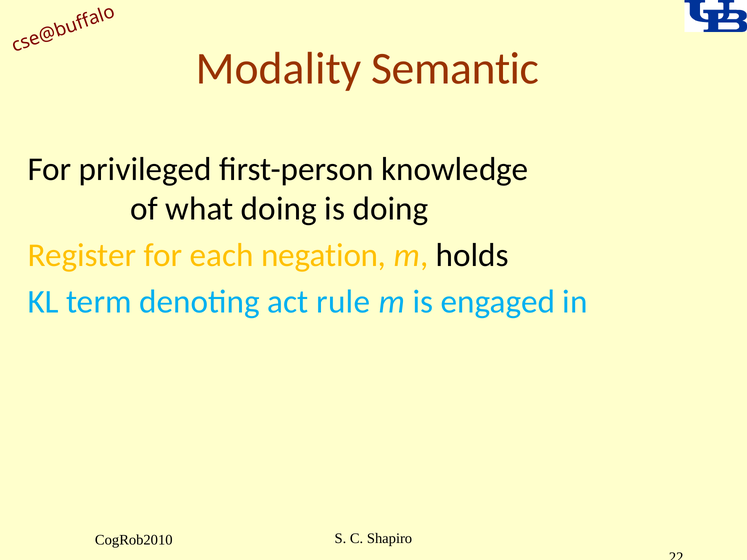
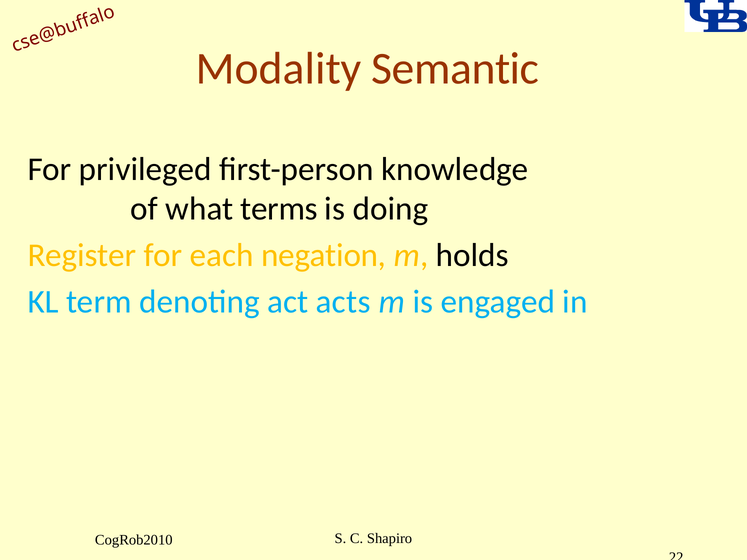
what doing: doing -> terms
rule: rule -> acts
